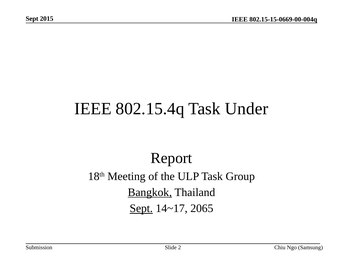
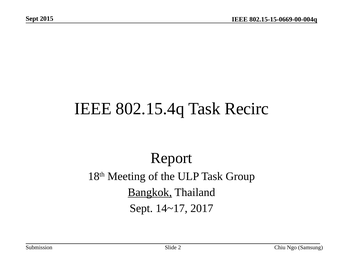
Under: Under -> Recirc
Sept at (141, 208) underline: present -> none
2065: 2065 -> 2017
